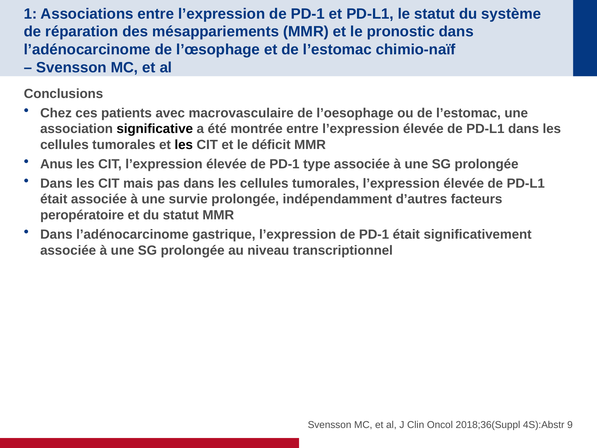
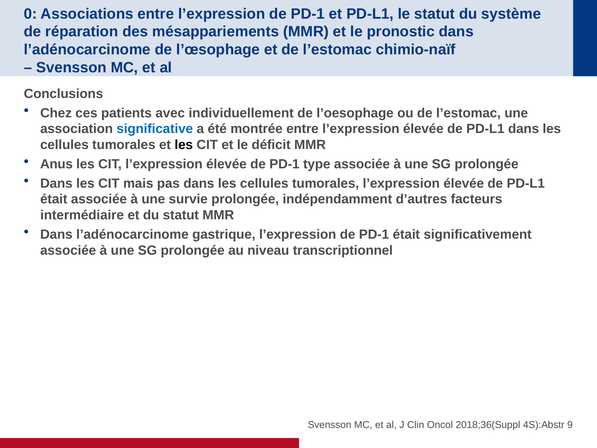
1: 1 -> 0
macrovasculaire: macrovasculaire -> individuellement
significative colour: black -> blue
peropératoire: peropératoire -> intermédiaire
